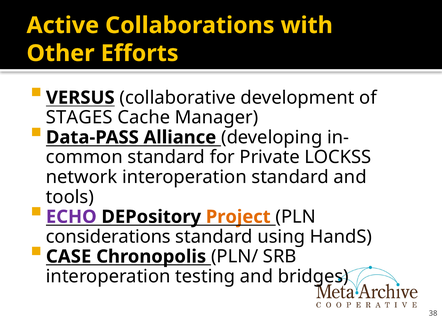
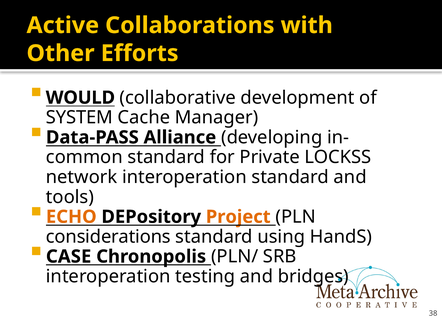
VERSUS: VERSUS -> WOULD
STAGES: STAGES -> SYSTEM
ECHO colour: purple -> orange
